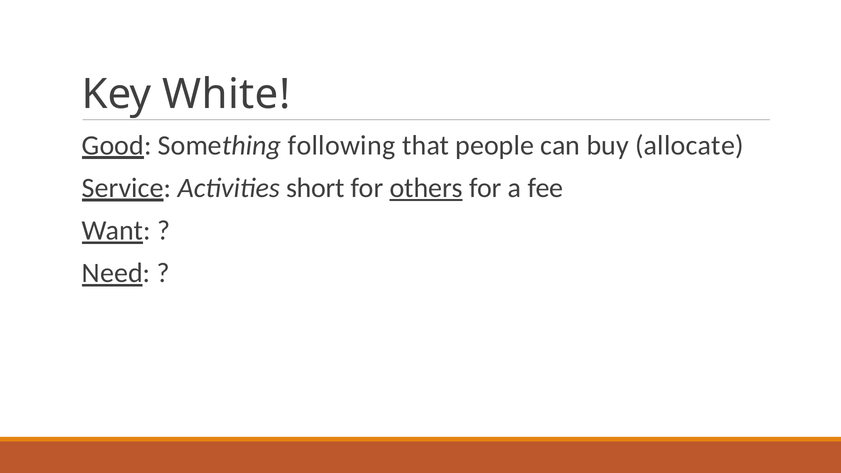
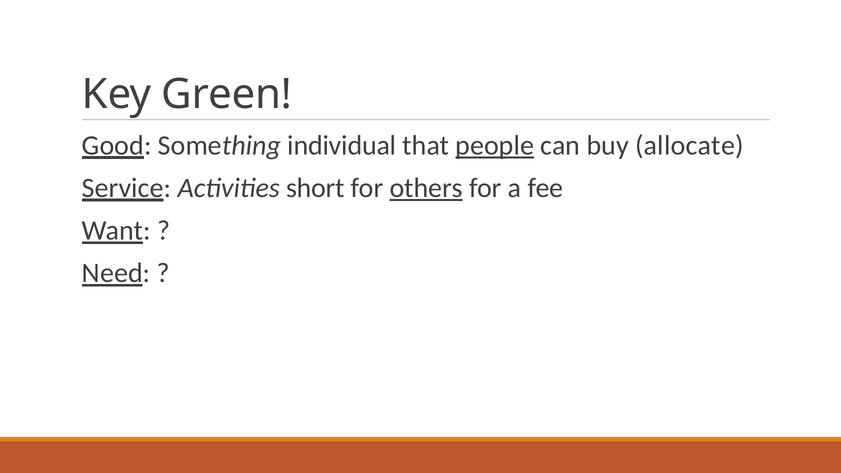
White: White -> Green
following: following -> individual
people underline: none -> present
